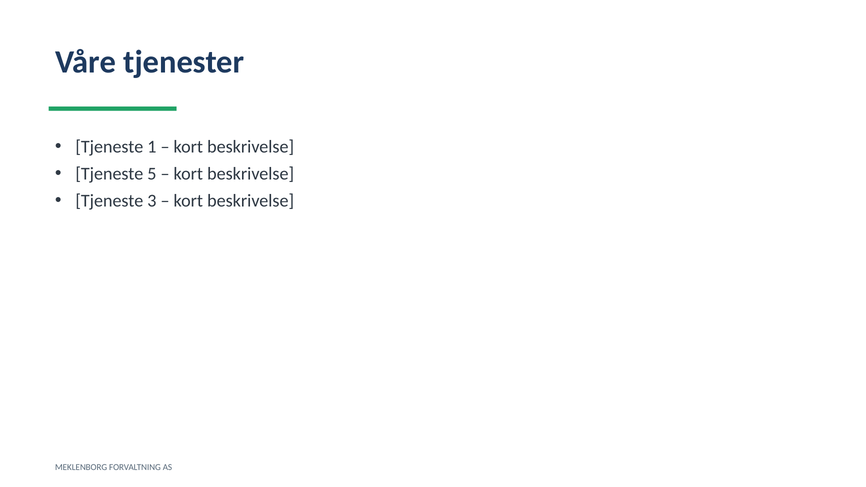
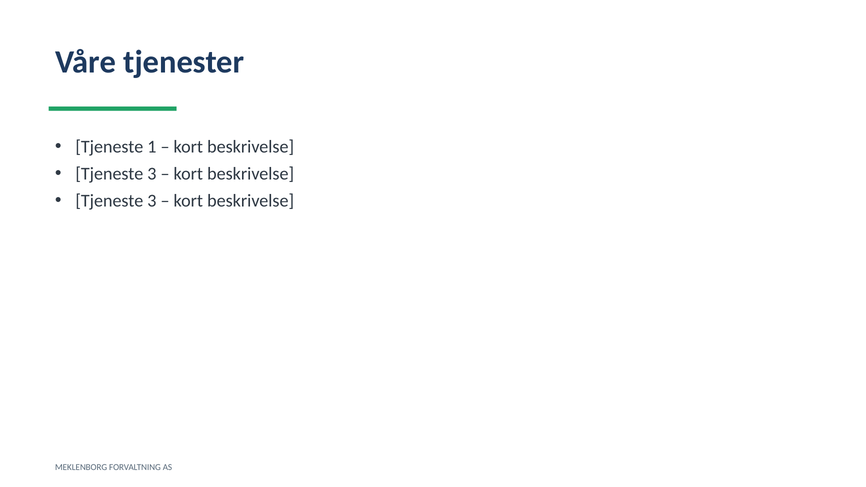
5 at (152, 174): 5 -> 3
